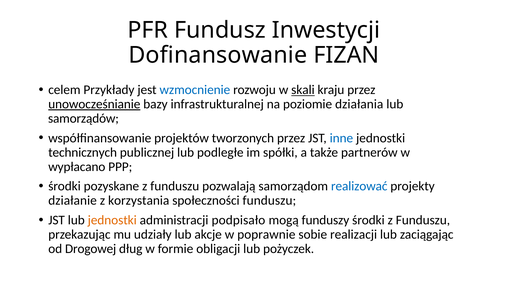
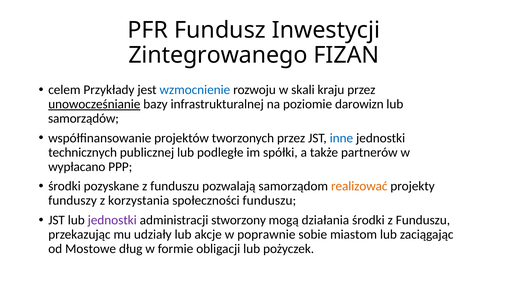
Dofinansowanie: Dofinansowanie -> Zintegrowanego
skali underline: present -> none
działania: działania -> darowizn
realizować colour: blue -> orange
działanie: działanie -> funduszy
jednostki at (112, 220) colour: orange -> purple
podpisało: podpisało -> stworzony
funduszy: funduszy -> działania
realizacji: realizacji -> miastom
Drogowej: Drogowej -> Mostowe
